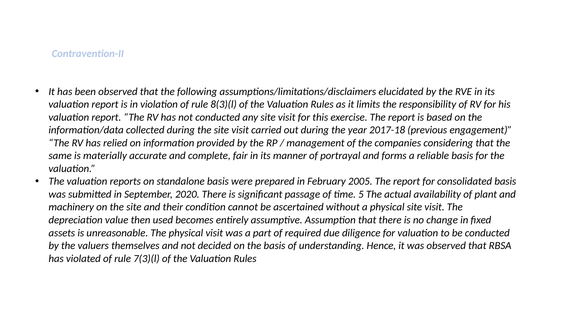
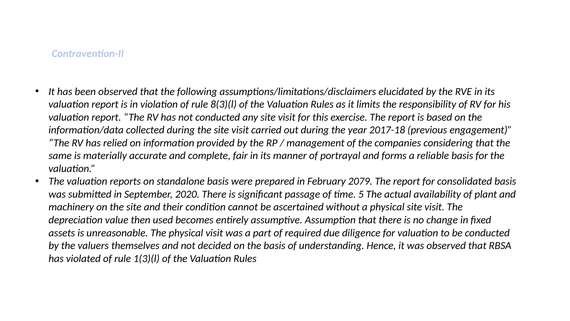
2005: 2005 -> 2079
7(3)(l: 7(3)(l -> 1(3)(l
